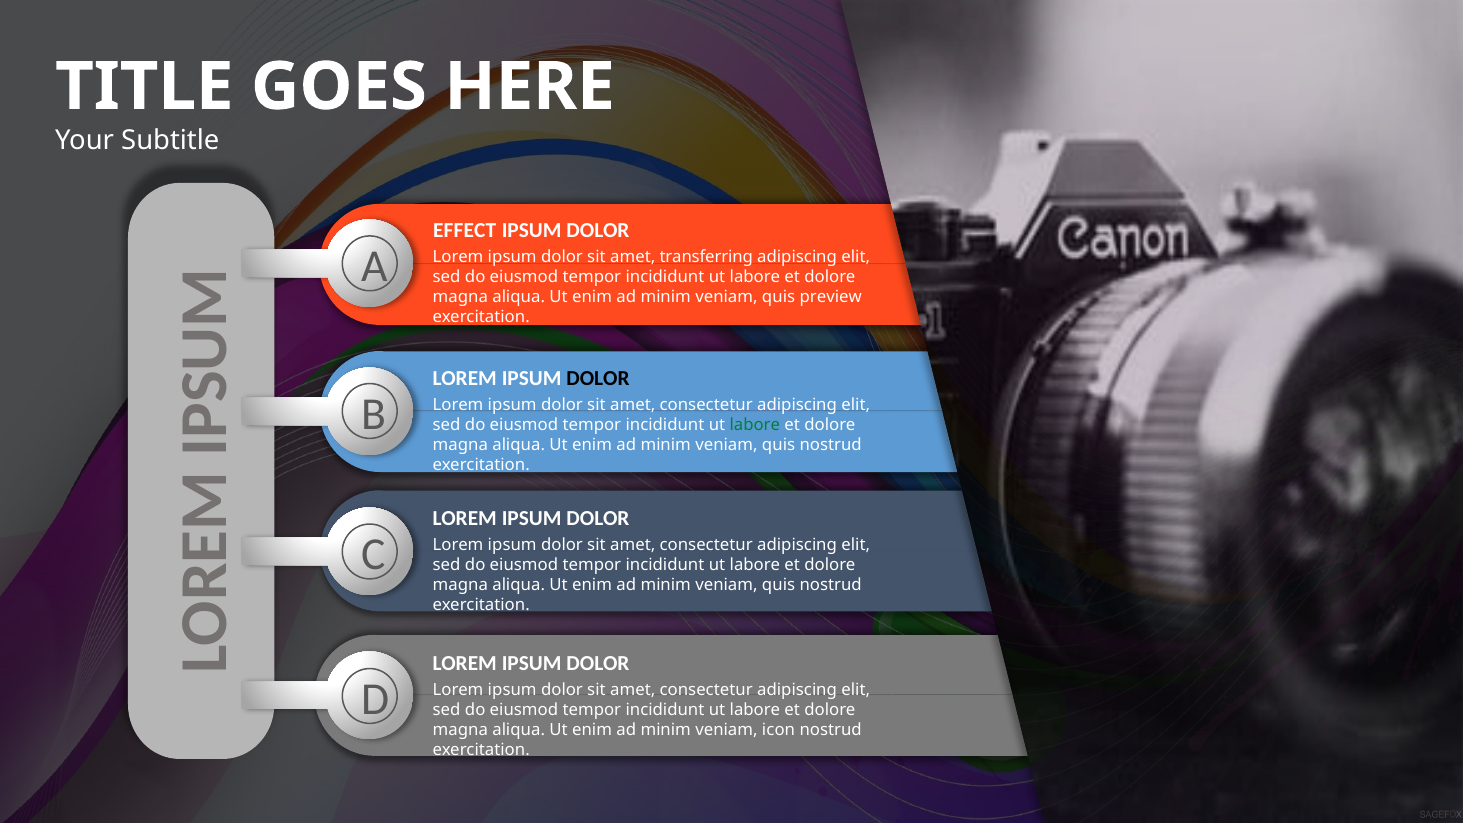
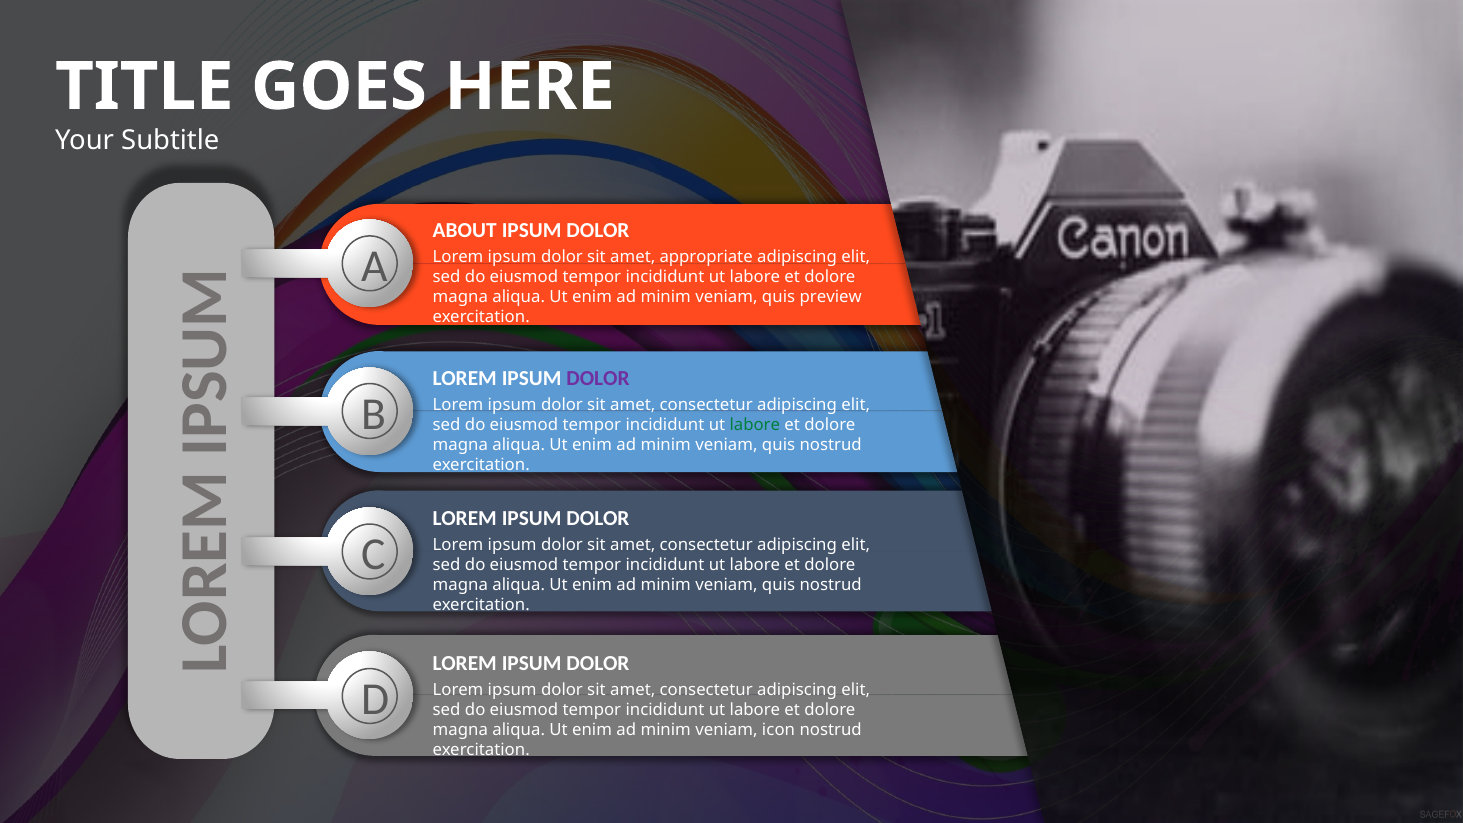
EFFECT: EFFECT -> ABOUT
transferring: transferring -> appropriate
DOLOR at (598, 378) colour: black -> purple
